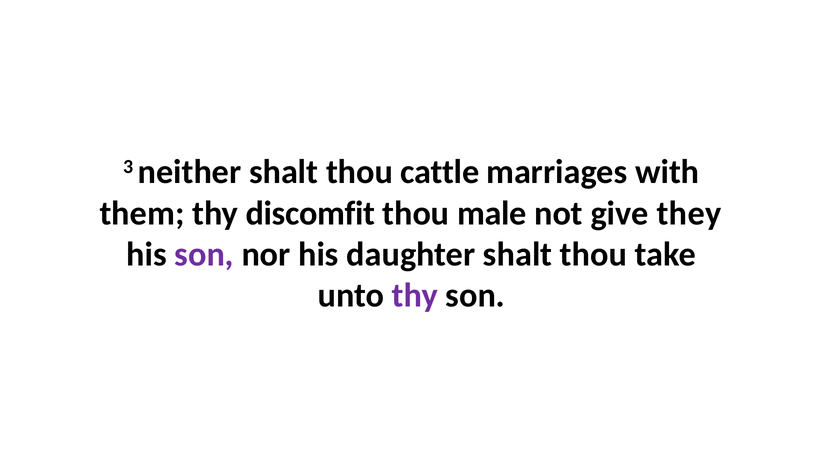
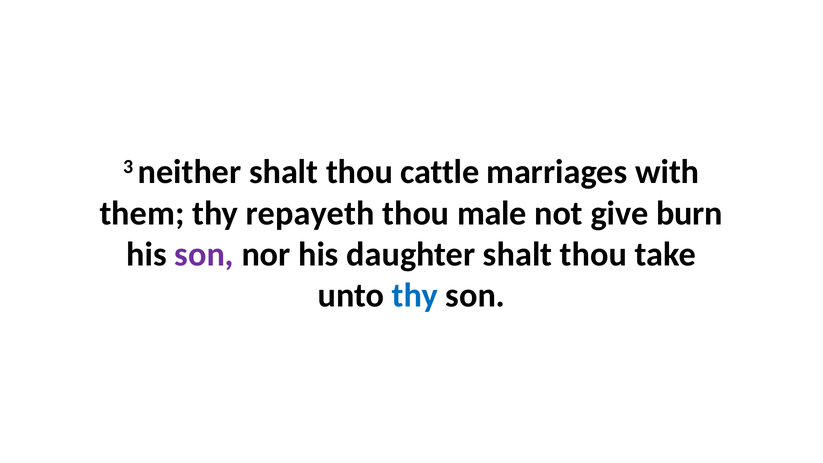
discomfit: discomfit -> repayeth
they: they -> burn
thy at (415, 296) colour: purple -> blue
